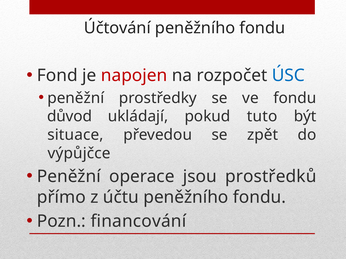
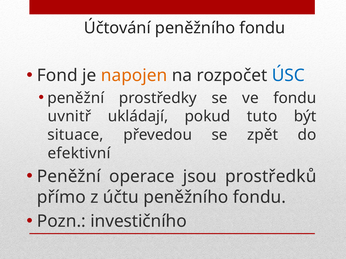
napojen colour: red -> orange
důvod: důvod -> uvnitř
výpůjčce: výpůjčce -> efektivní
financování: financování -> investičního
